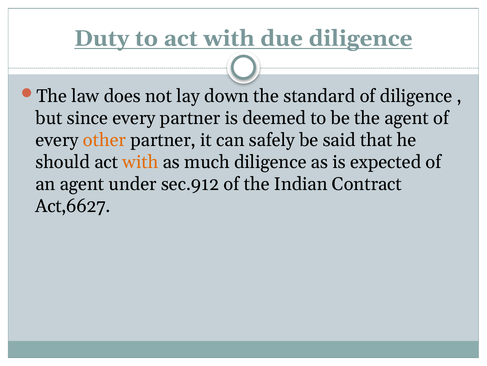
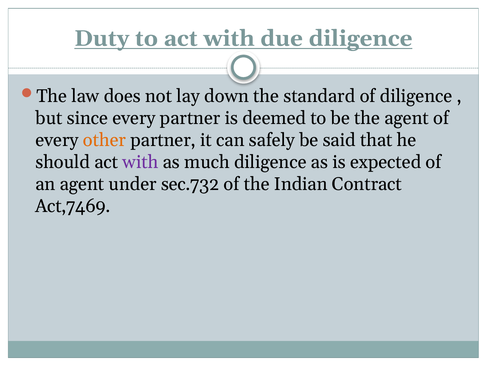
with at (141, 162) colour: orange -> purple
sec.912: sec.912 -> sec.732
Act,6627: Act,6627 -> Act,7469
